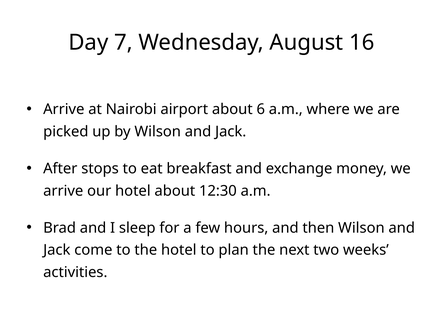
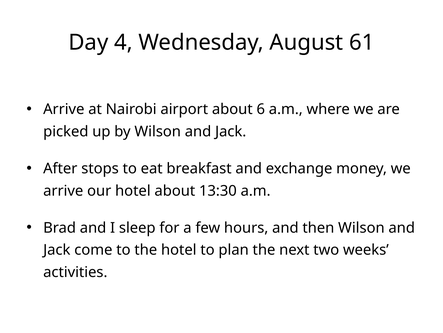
7: 7 -> 4
16: 16 -> 61
12:30: 12:30 -> 13:30
